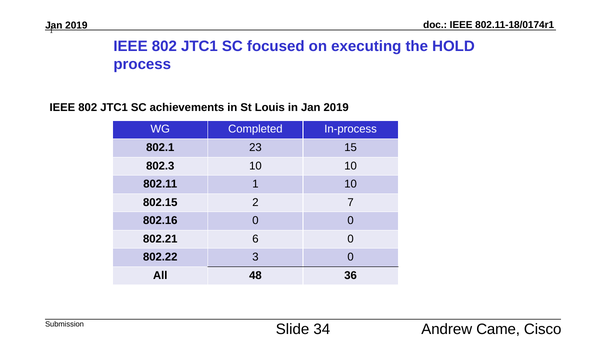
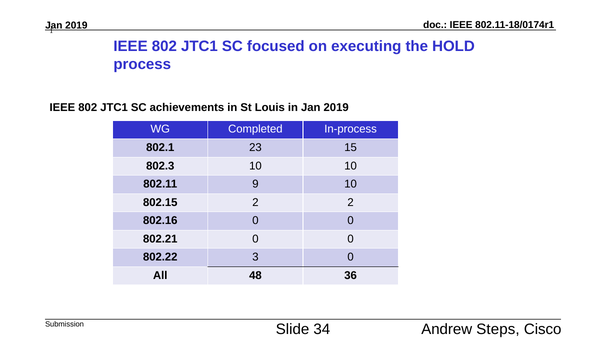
802.11 1: 1 -> 9
2 7: 7 -> 2
802.21 6: 6 -> 0
Came: Came -> Steps
